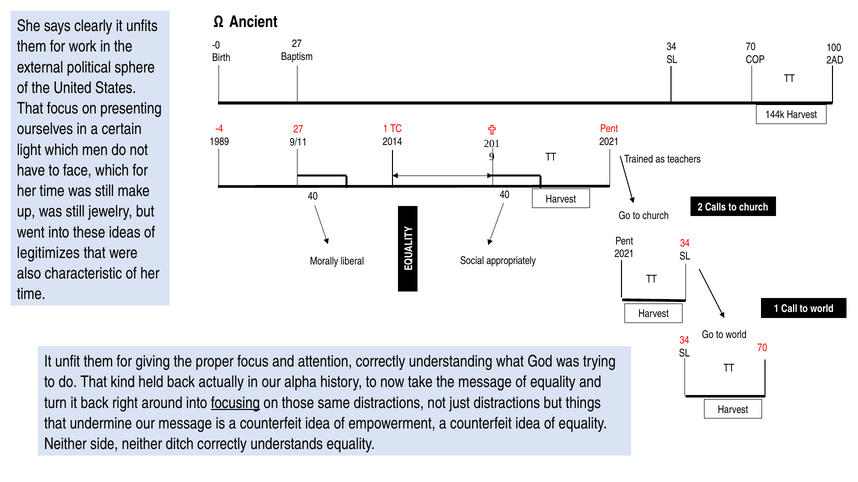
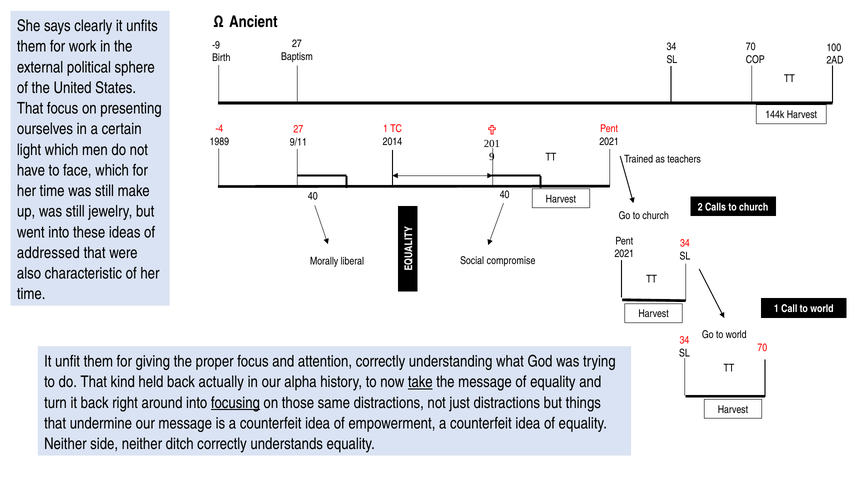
-0: -0 -> -9
legitimizes: legitimizes -> addressed
appropriately: appropriately -> compromise
take underline: none -> present
